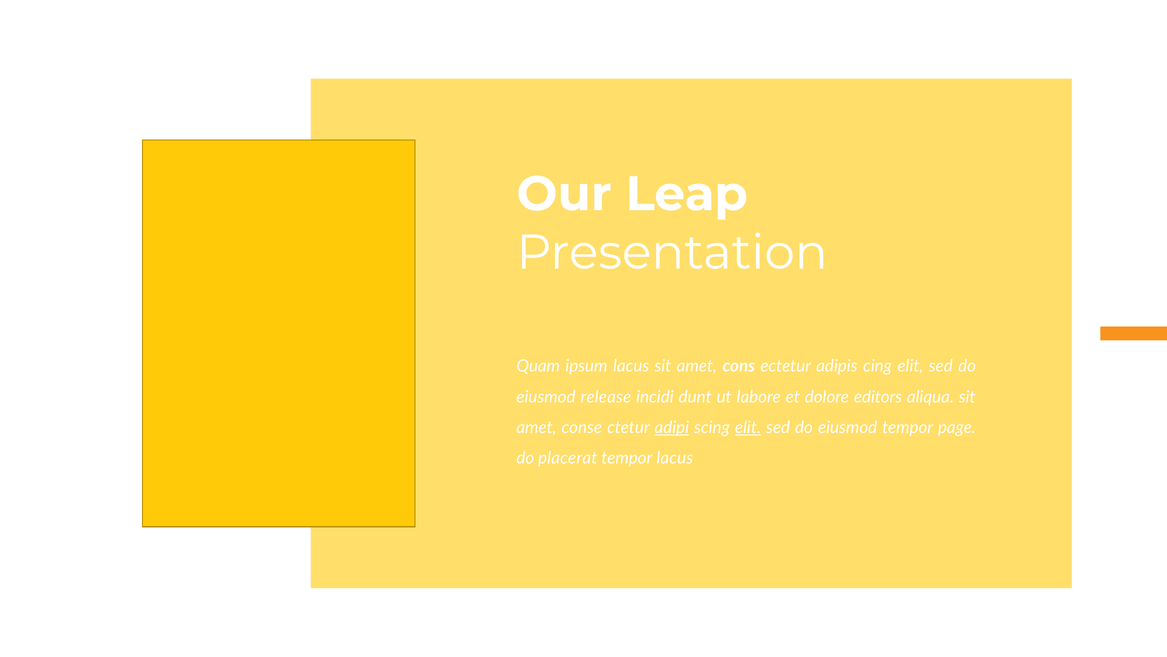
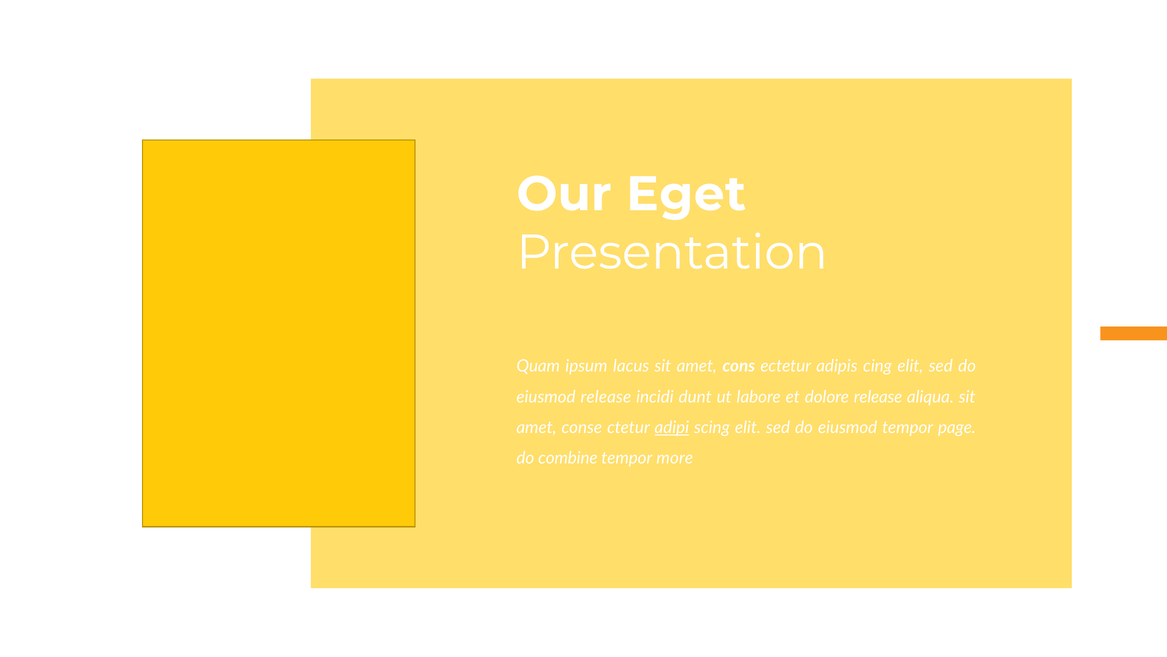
Leap: Leap -> Eget
dolore editors: editors -> release
elit at (748, 427) underline: present -> none
placerat: placerat -> combine
tempor lacus: lacus -> more
